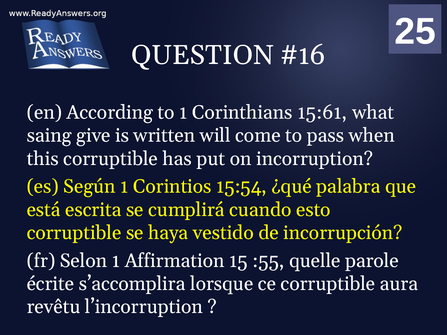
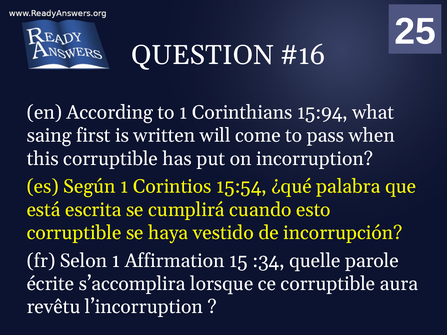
15:61: 15:61 -> 15:94
give: give -> first
:55: :55 -> :34
